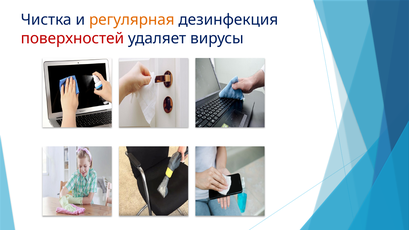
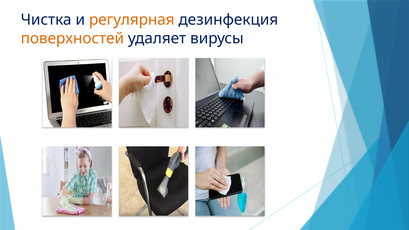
поверхностей colour: red -> orange
